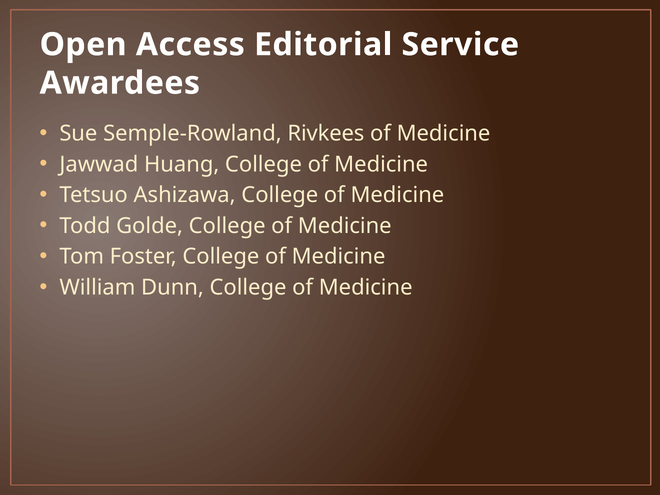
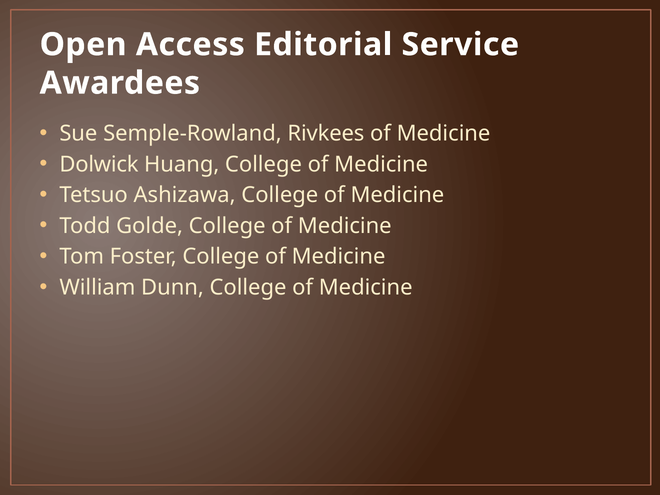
Jawwad: Jawwad -> Dolwick
